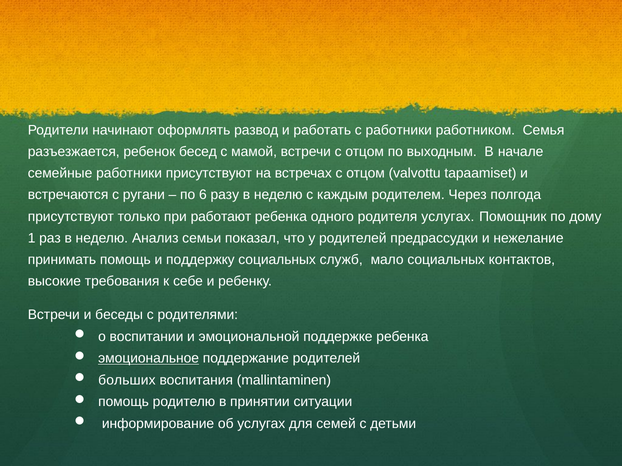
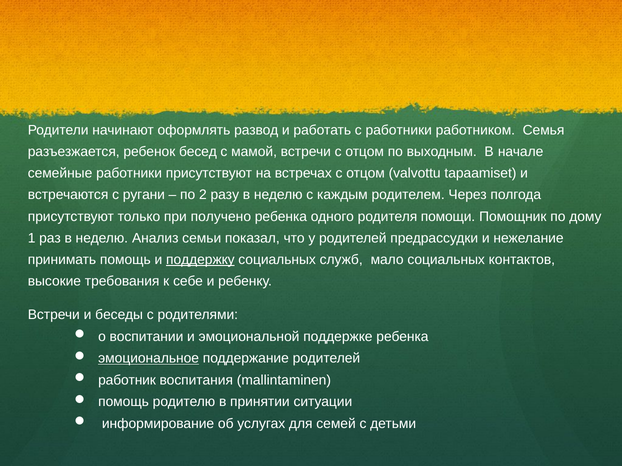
6: 6 -> 2
работают: работают -> получено
родителя услугах: услугах -> помощи
поддержку underline: none -> present
больших: больших -> работник
